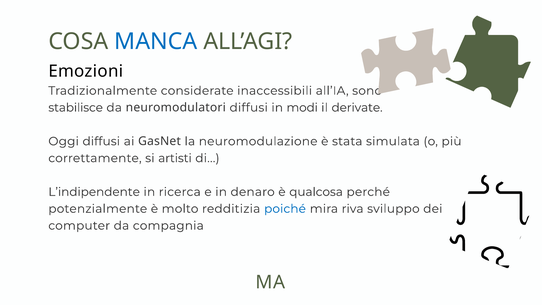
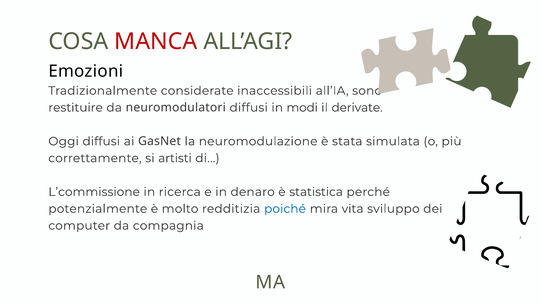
MANCA colour: blue -> red
stabilisce: stabilisce -> restituire
L’indipendente: L’indipendente -> L’commissione
qualcosa: qualcosa -> statistica
riva: riva -> vita
